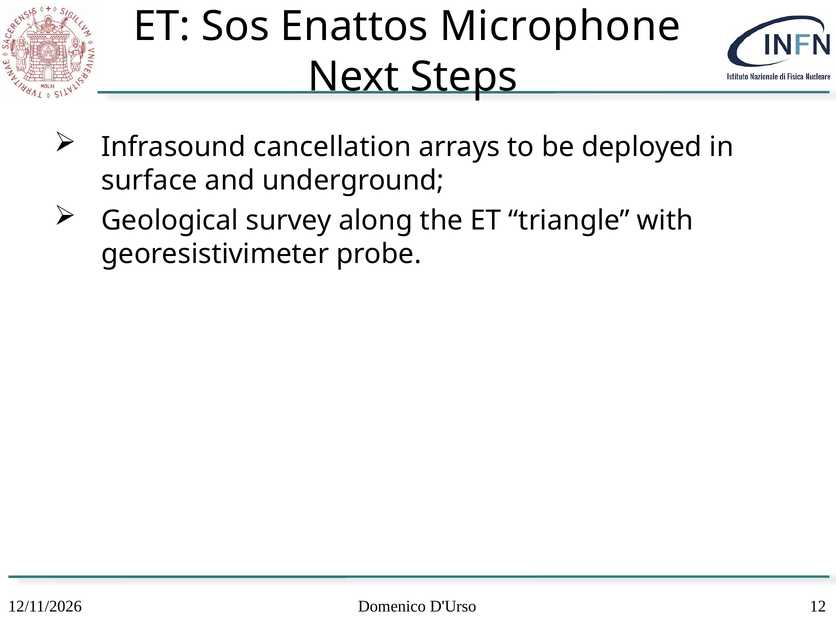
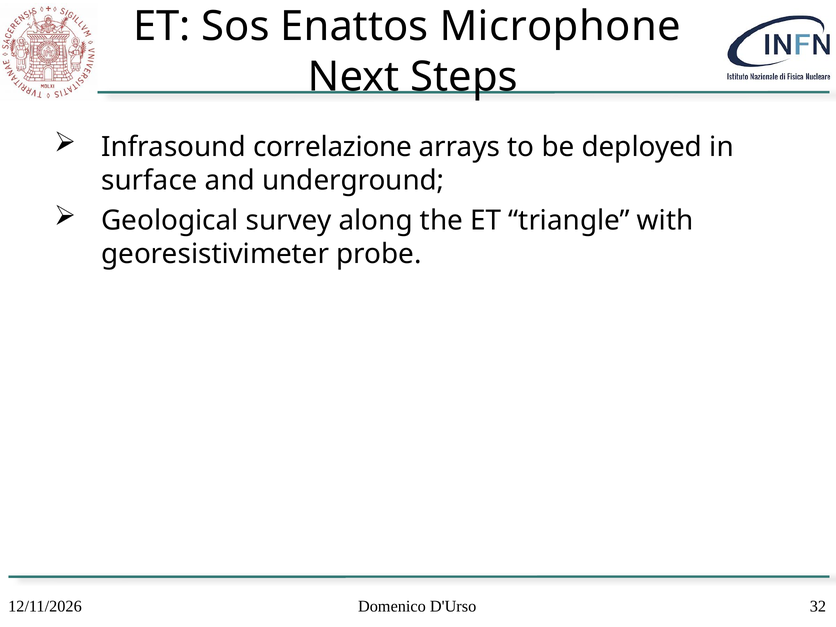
cancellation: cancellation -> correlazione
12: 12 -> 32
